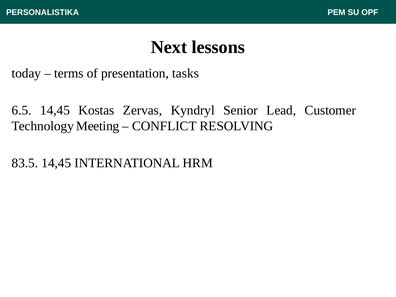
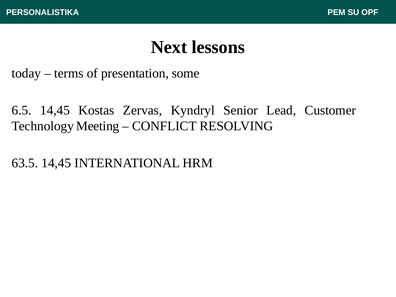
tasks: tasks -> some
83.5: 83.5 -> 63.5
